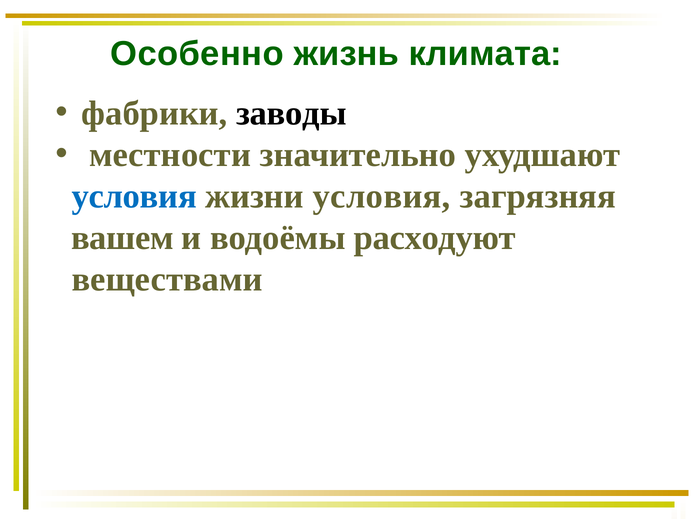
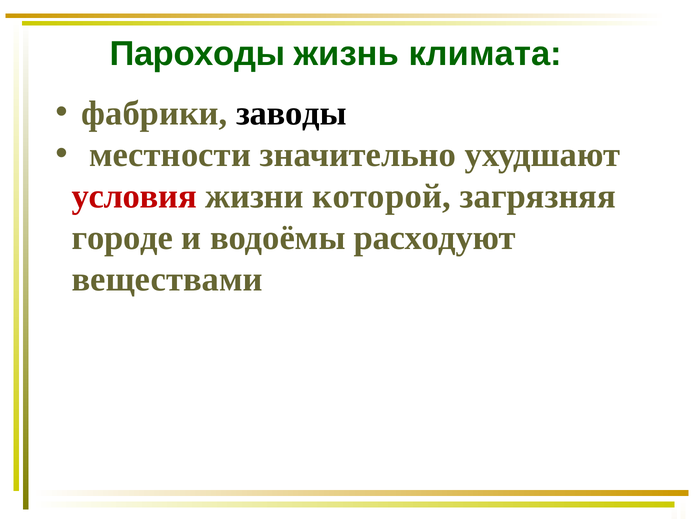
Особенно: Особенно -> Пароходы
условия at (134, 196) colour: blue -> red
жизни условия: условия -> которой
вашем: вашем -> городе
